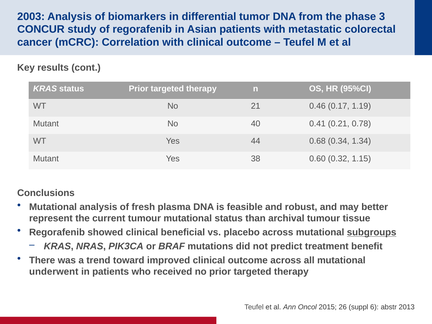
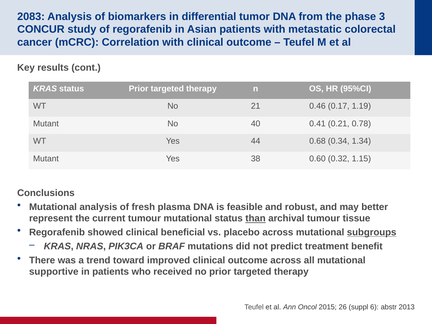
2003: 2003 -> 2083
than underline: none -> present
underwent: underwent -> supportive
